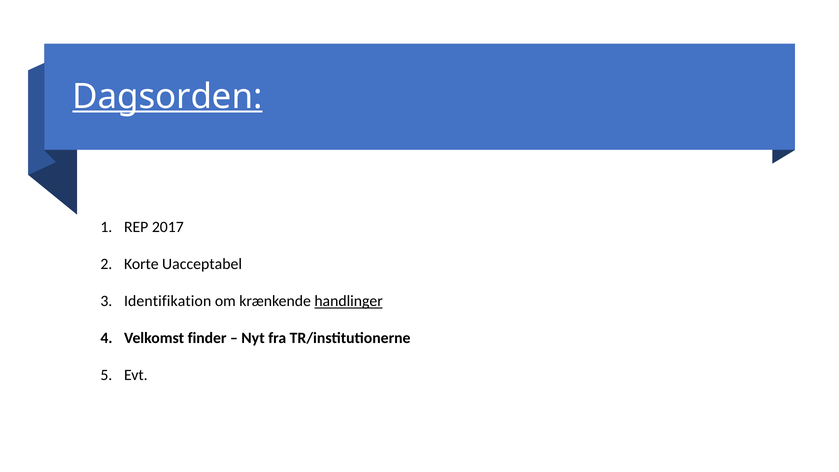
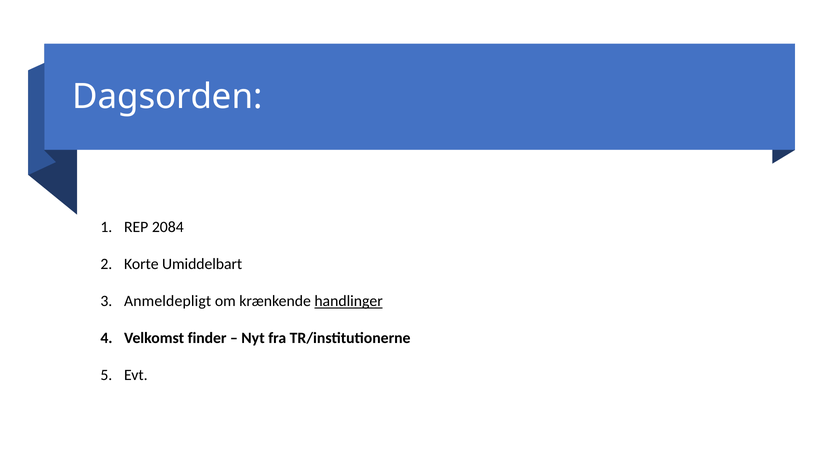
Dagsorden underline: present -> none
2017: 2017 -> 2084
Uacceptabel: Uacceptabel -> Umiddelbart
Identifikation: Identifikation -> Anmeldepligt
